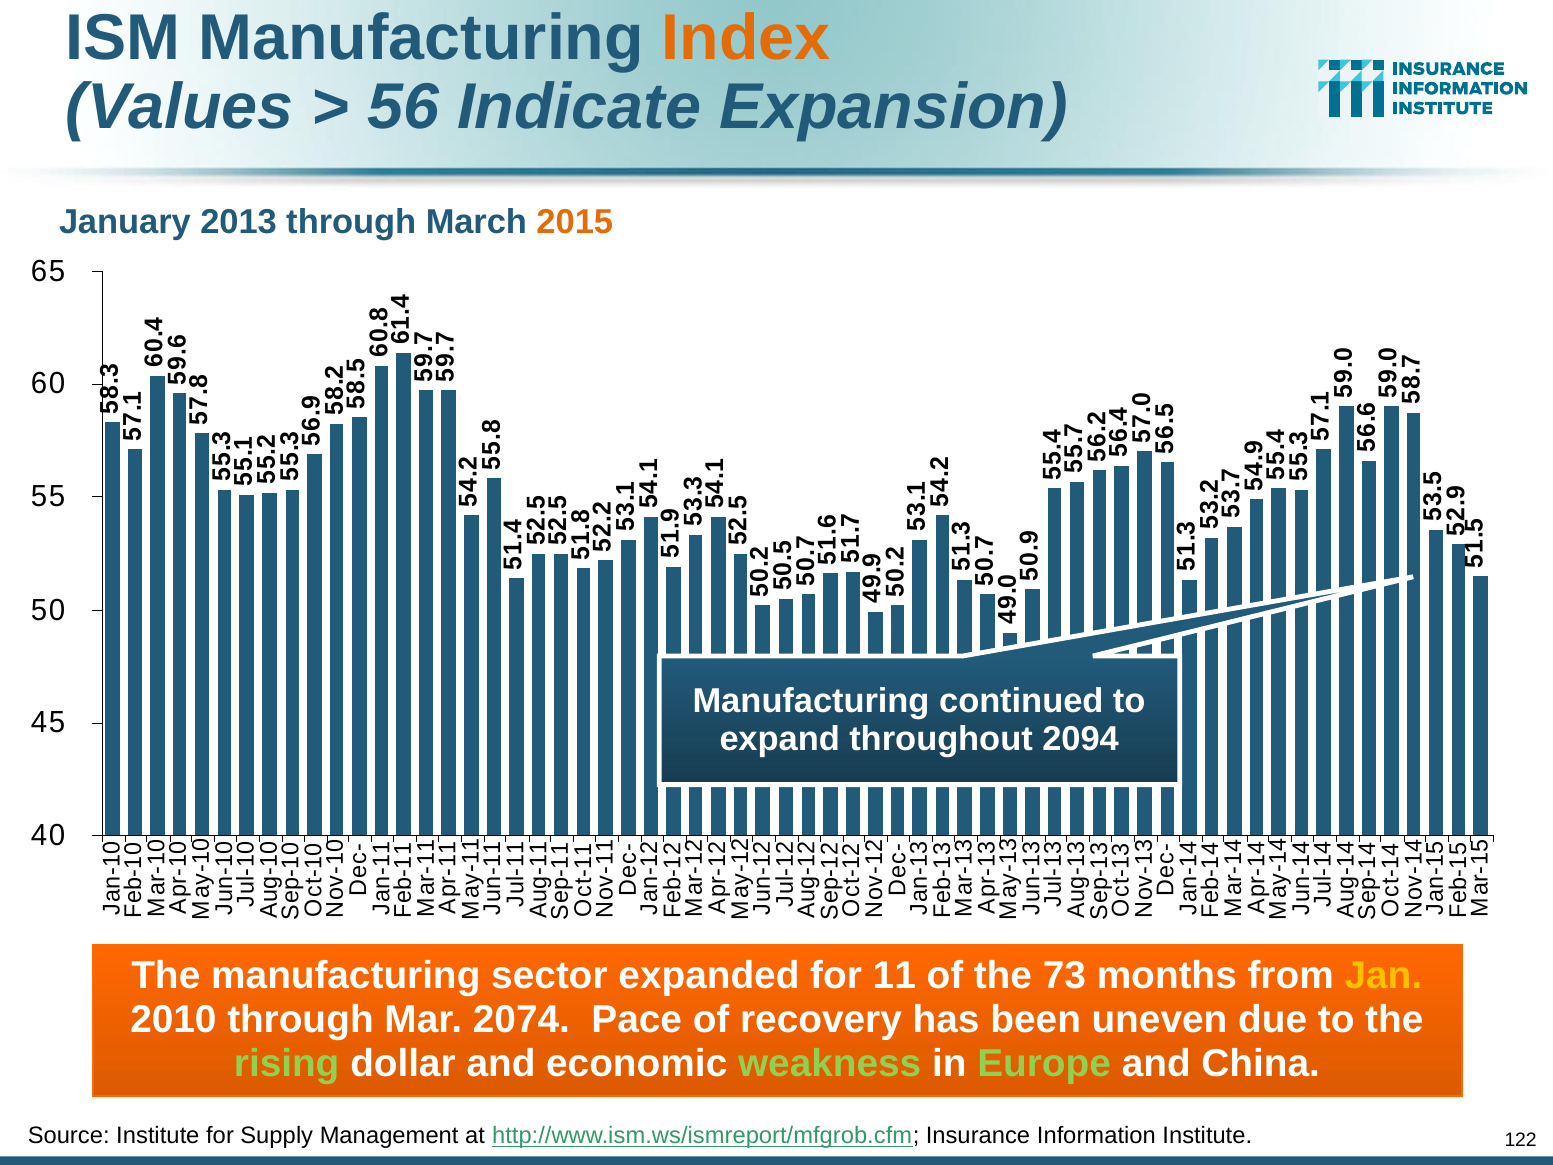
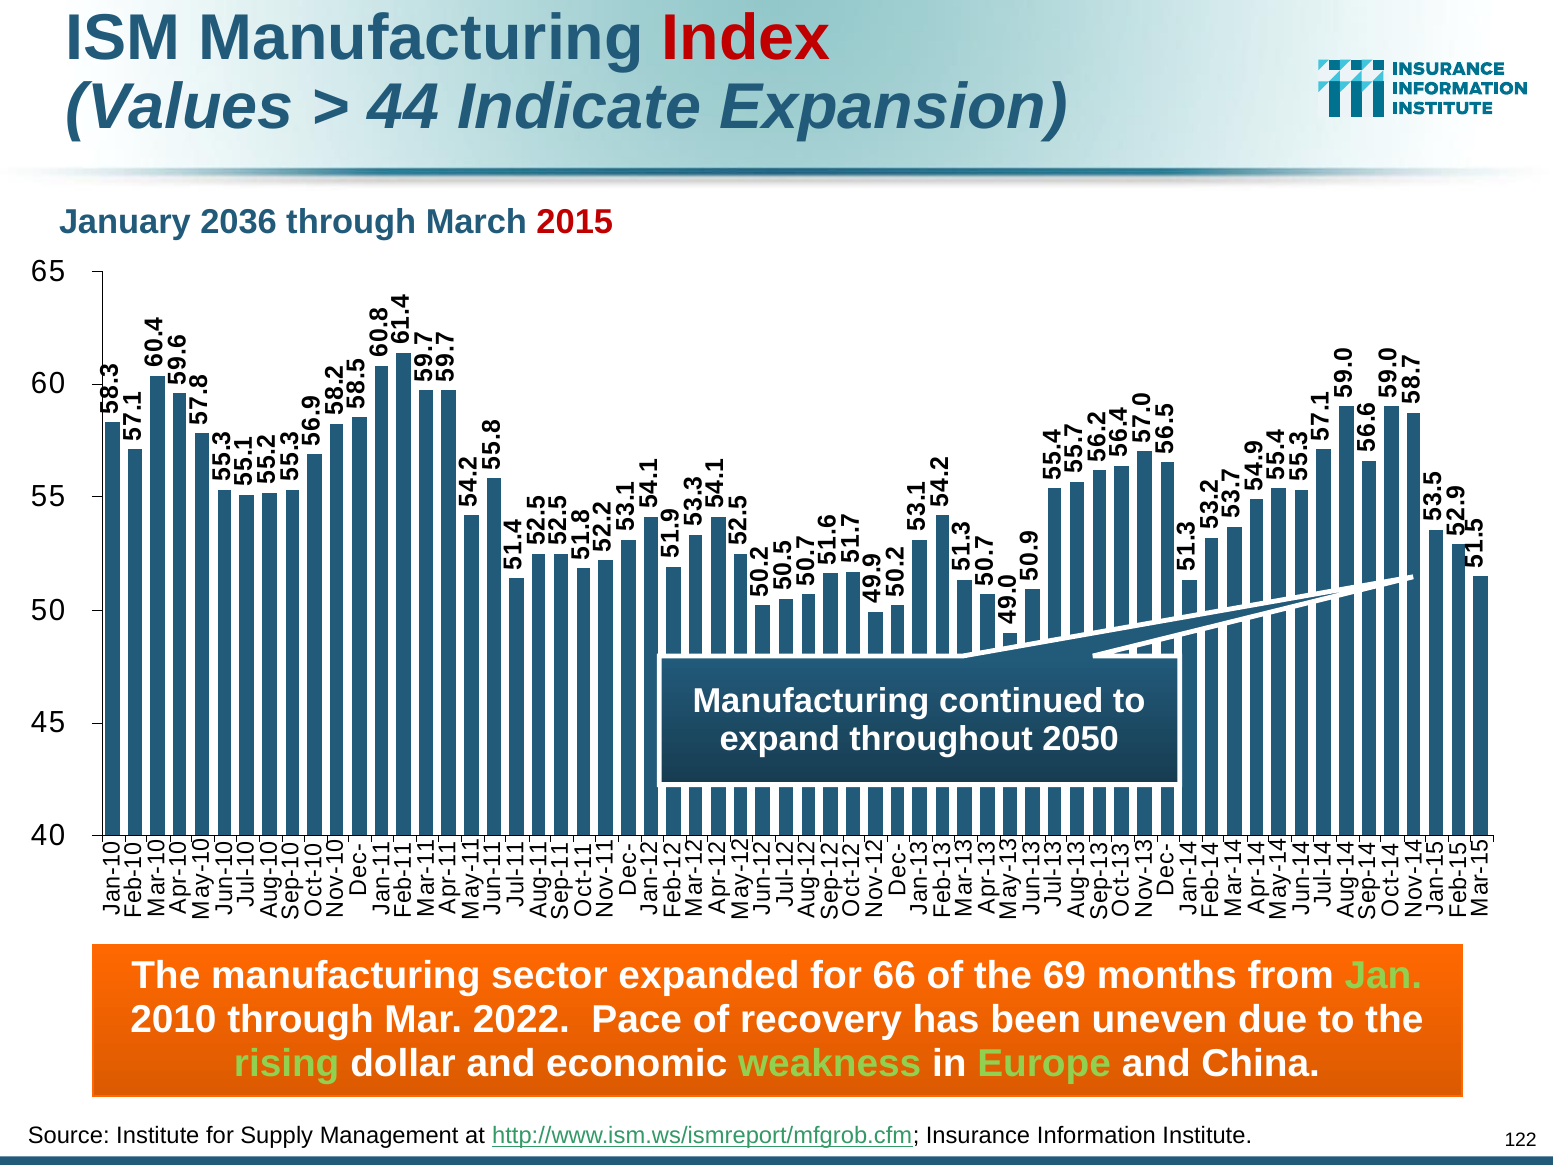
Index colour: orange -> red
56: 56 -> 44
2013: 2013 -> 2036
2015 colour: orange -> red
2094: 2094 -> 2050
11: 11 -> 66
73: 73 -> 69
Jan colour: yellow -> light green
2074: 2074 -> 2022
